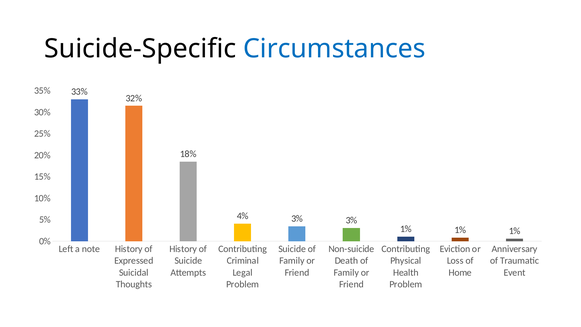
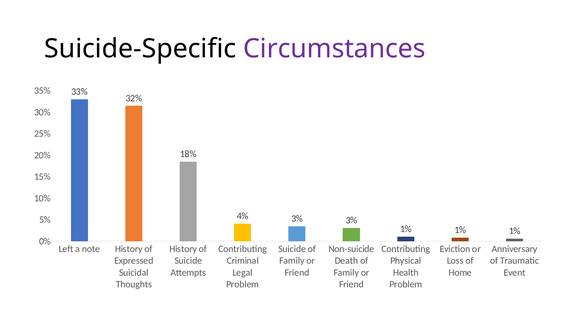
Circumstances colour: blue -> purple
